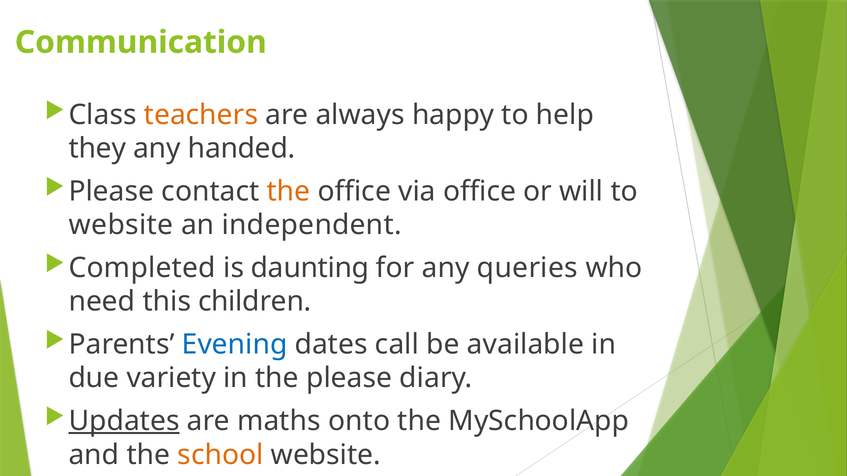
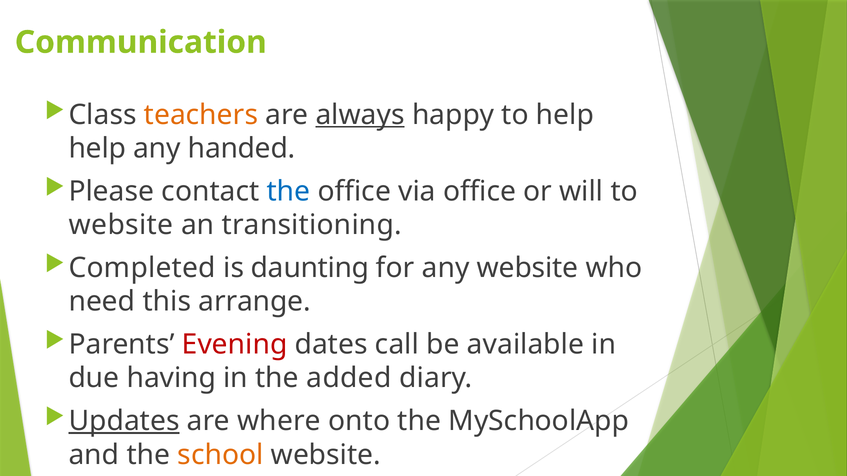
always underline: none -> present
they at (97, 149): they -> help
the at (289, 191) colour: orange -> blue
independent: independent -> transitioning
any queries: queries -> website
children: children -> arrange
Evening colour: blue -> red
variety: variety -> having
the please: please -> added
maths: maths -> where
